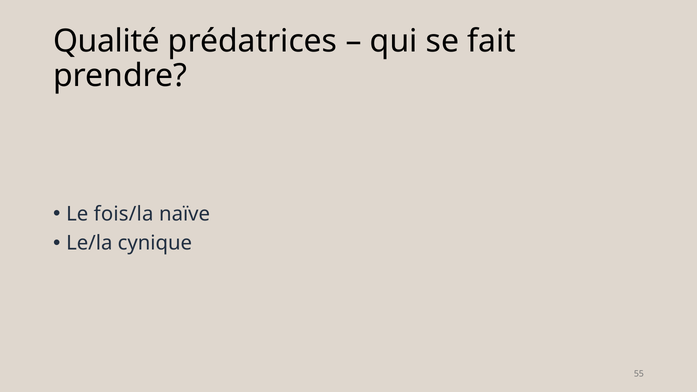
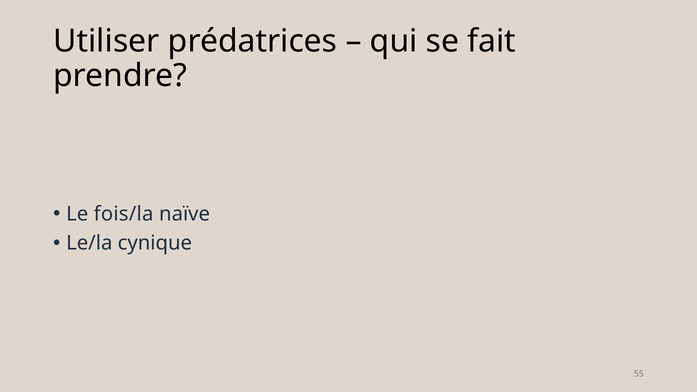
Qualité: Qualité -> Utiliser
